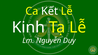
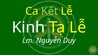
Kết colour: white -> light green
